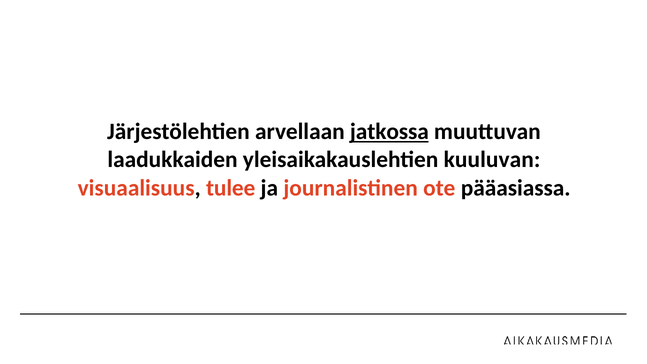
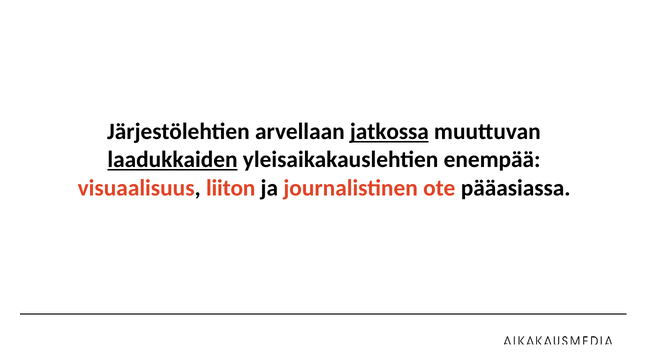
laadukkaiden underline: none -> present
kuuluvan: kuuluvan -> enempää
tulee: tulee -> liiton
